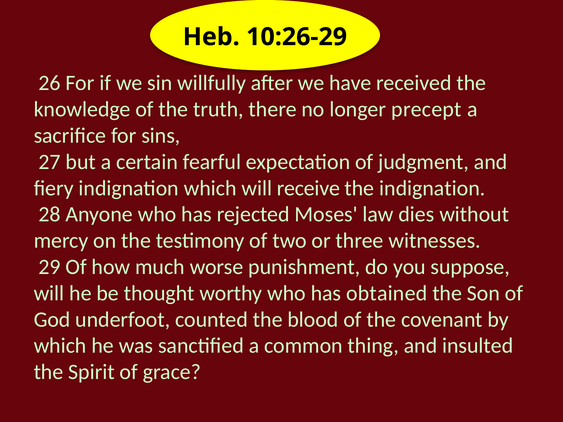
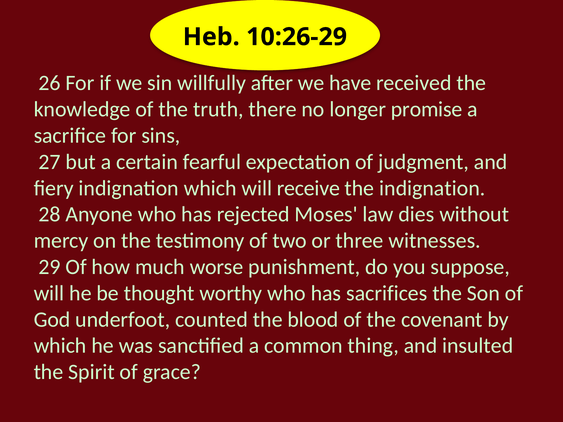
precept: precept -> promise
obtained: obtained -> sacrifices
